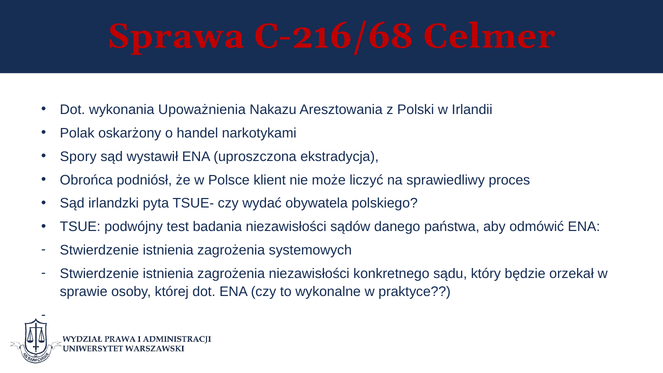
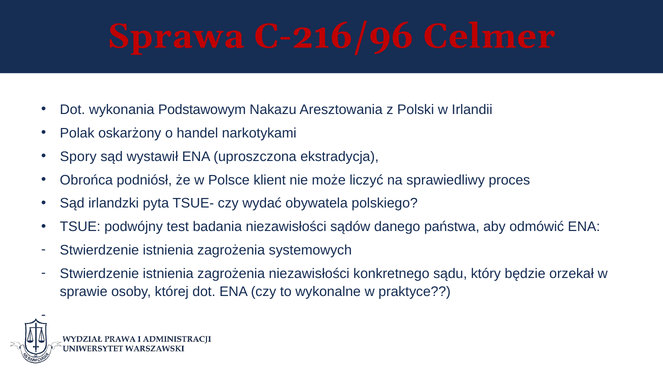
C-216/68: C-216/68 -> C-216/96
Upoważnienia: Upoważnienia -> Podstawowym
